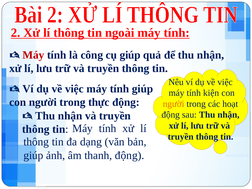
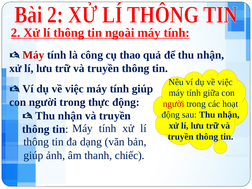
cụ giúp: giúp -> thao
kiện: kiện -> giữa
người at (174, 104) colour: orange -> red
thanh động: động -> chiếc
